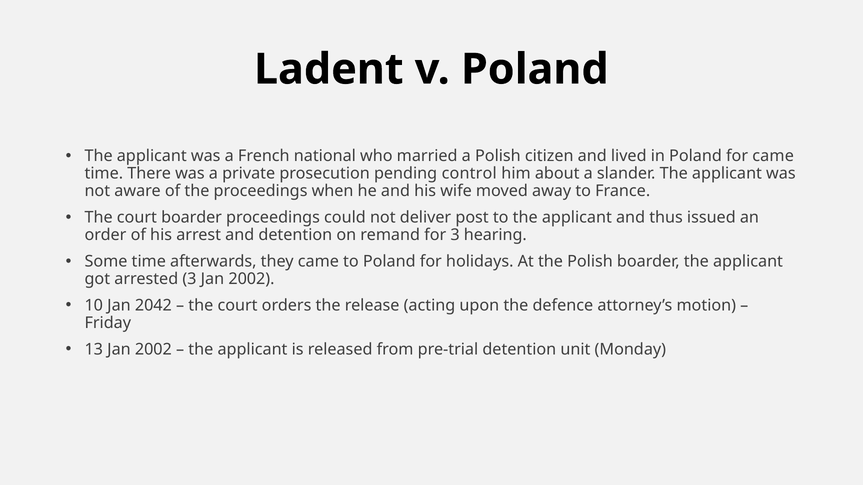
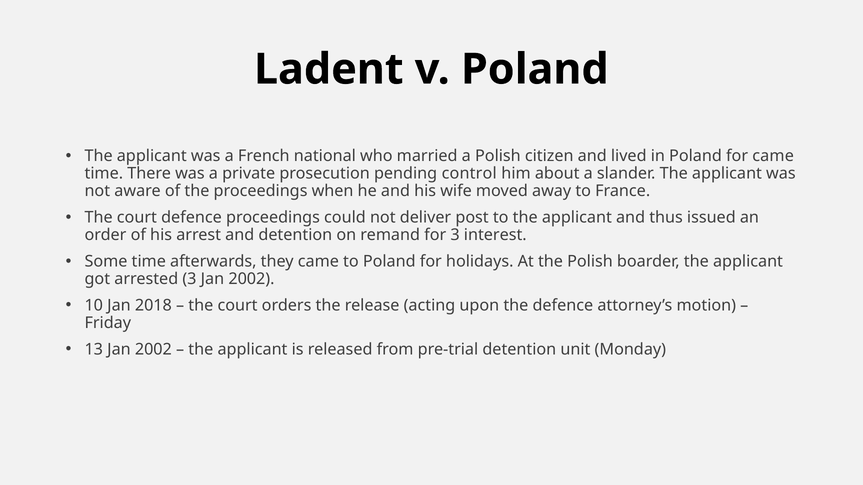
court boarder: boarder -> defence
hearing: hearing -> interest
2042: 2042 -> 2018
